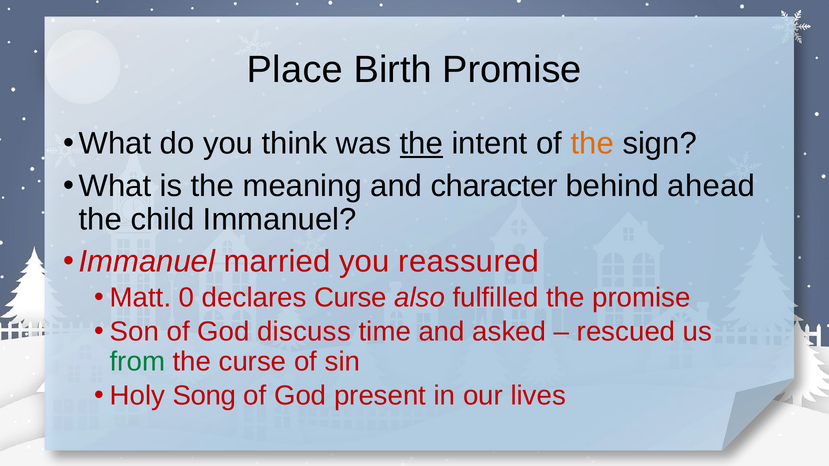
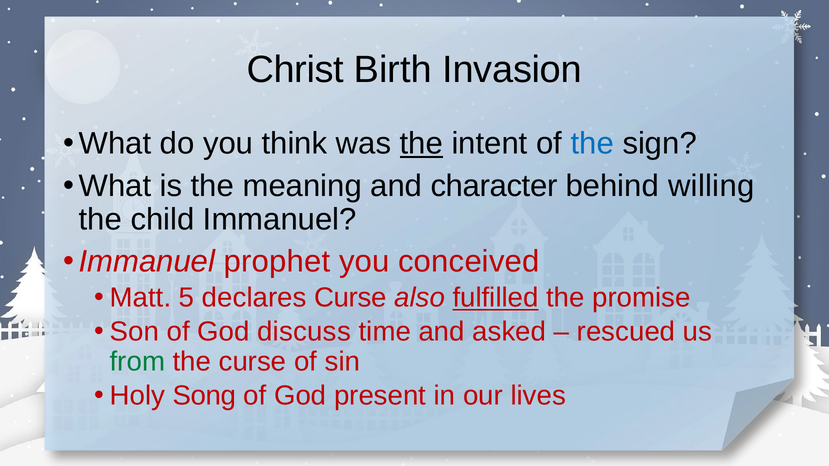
Place: Place -> Christ
Birth Promise: Promise -> Invasion
the at (592, 144) colour: orange -> blue
ahead: ahead -> willing
married: married -> prophet
reassured: reassured -> conceived
0: 0 -> 5
fulfilled underline: none -> present
